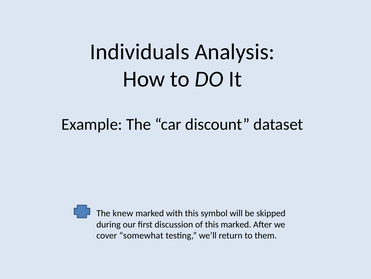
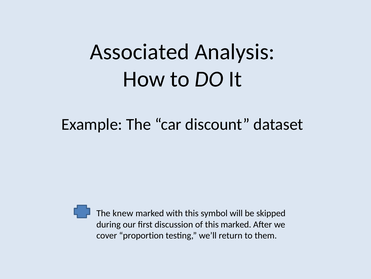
Individuals: Individuals -> Associated
somewhat: somewhat -> proportion
